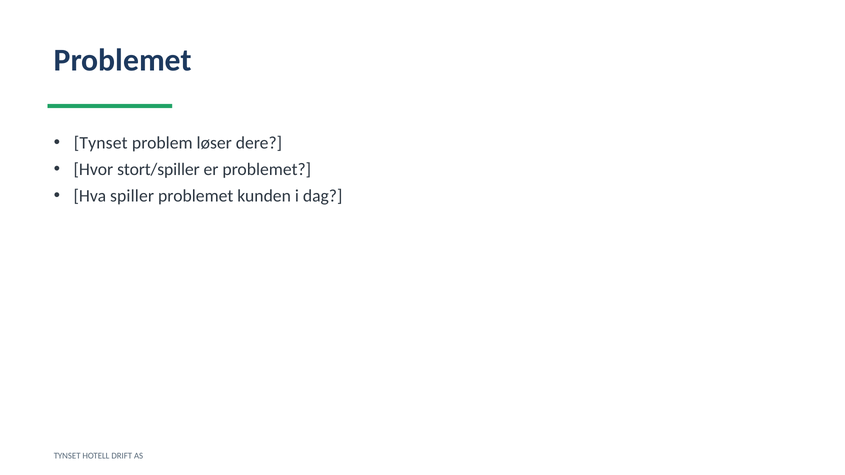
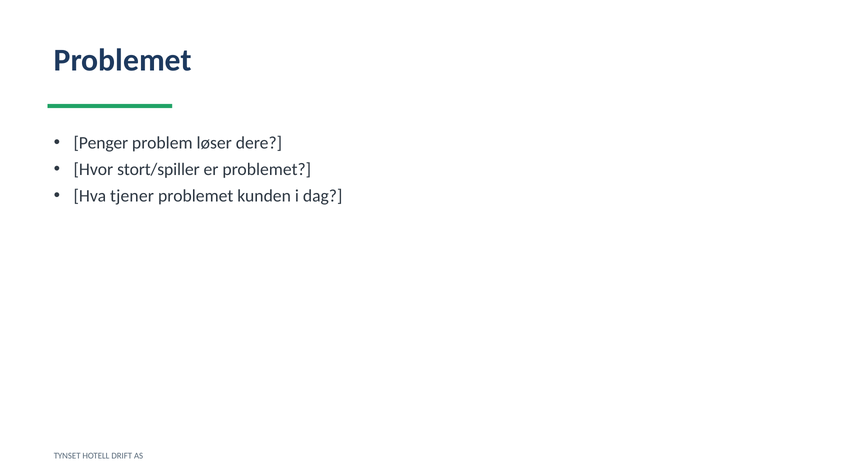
Tynset at (101, 143): Tynset -> Penger
spiller: spiller -> tjener
